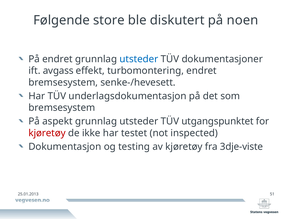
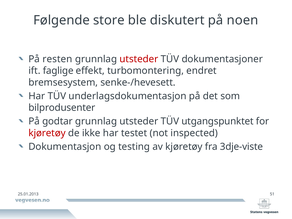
På endret: endret -> resten
utsteder at (139, 59) colour: blue -> red
avgass: avgass -> faglige
bremsesystem at (62, 108): bremsesystem -> bilprodusenter
aspekt: aspekt -> godtar
